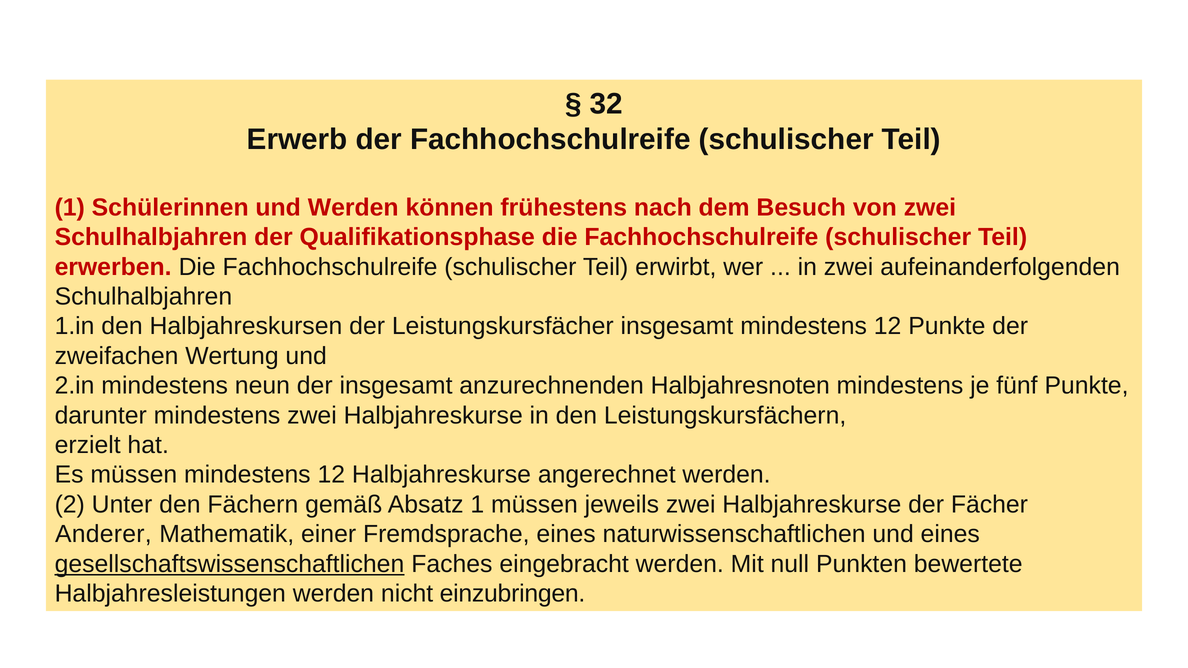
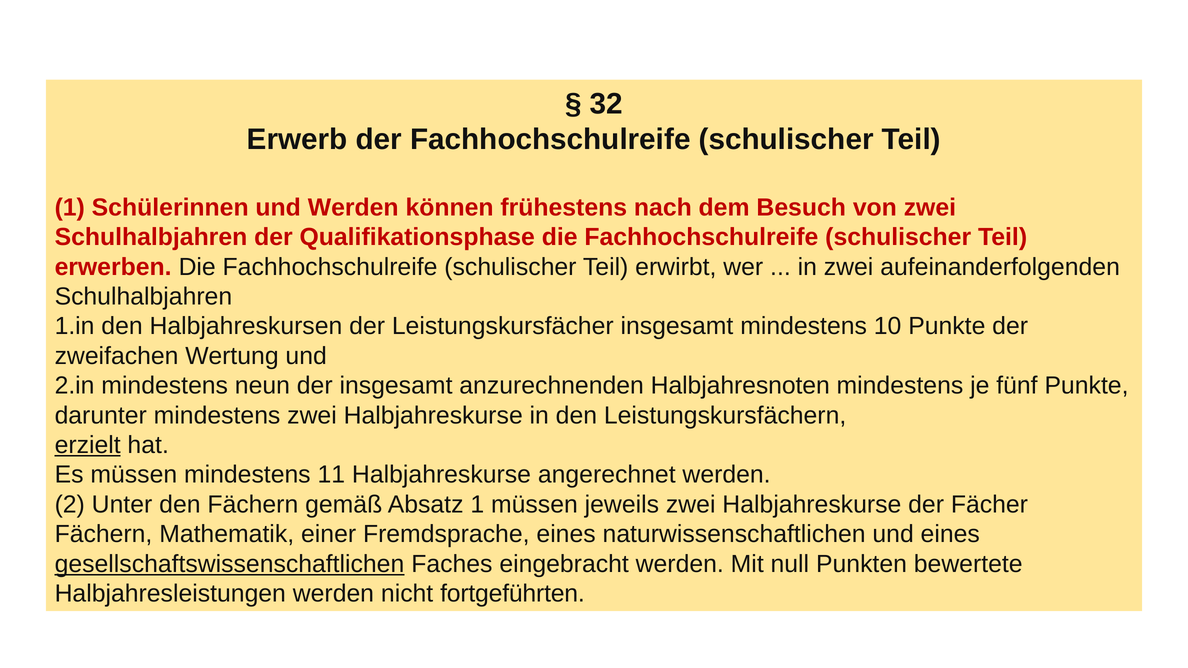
insgesamt mindestens 12: 12 -> 10
erzielt underline: none -> present
müssen mindestens 12: 12 -> 11
Anderer at (103, 534): Anderer -> Fächern
einzubringen: einzubringen -> fortgeführten
